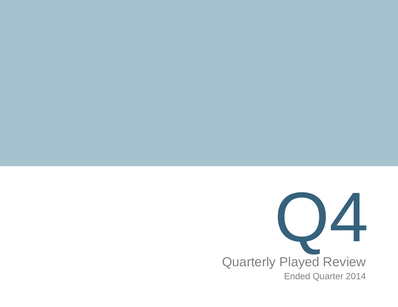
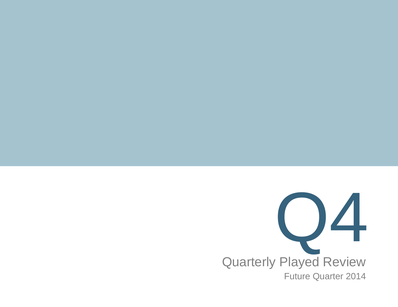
Ended: Ended -> Future
